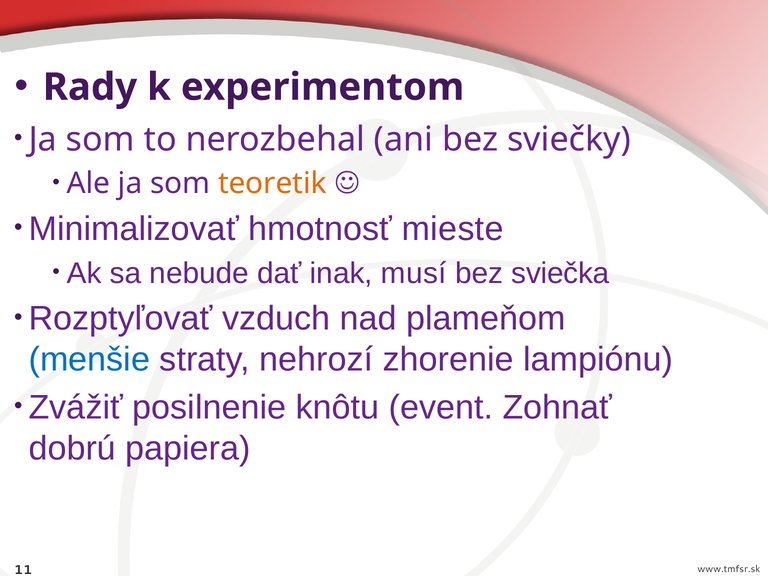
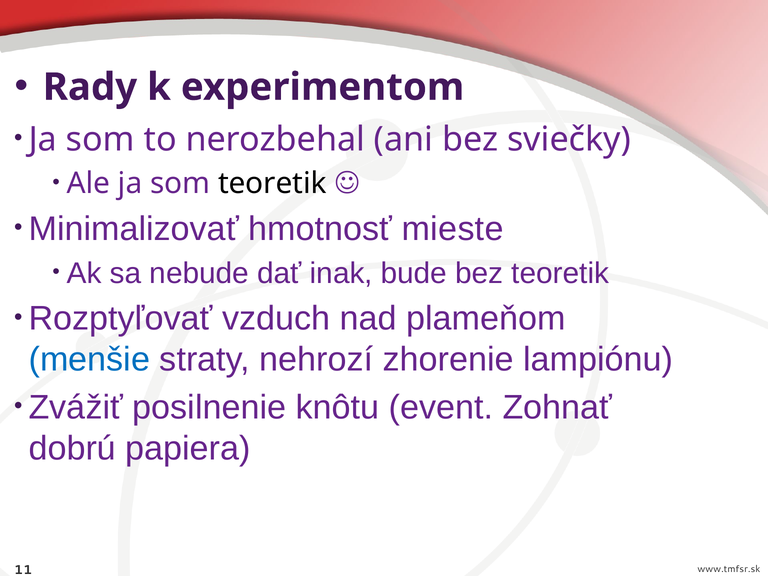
teoretik at (272, 184) colour: orange -> black
musí: musí -> bude
bez sviečka: sviečka -> teoretik
